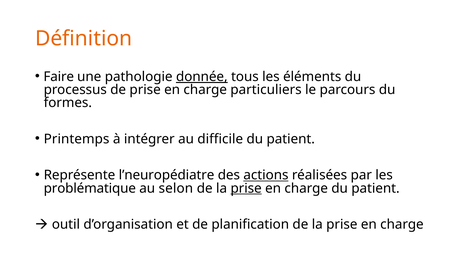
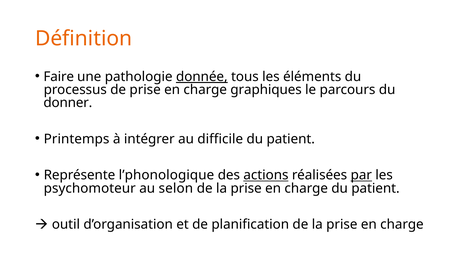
particuliers: particuliers -> graphiques
formes: formes -> donner
l’neuropédiatre: l’neuropédiatre -> l’phonologique
par underline: none -> present
problématique: problématique -> psychomoteur
prise at (246, 188) underline: present -> none
